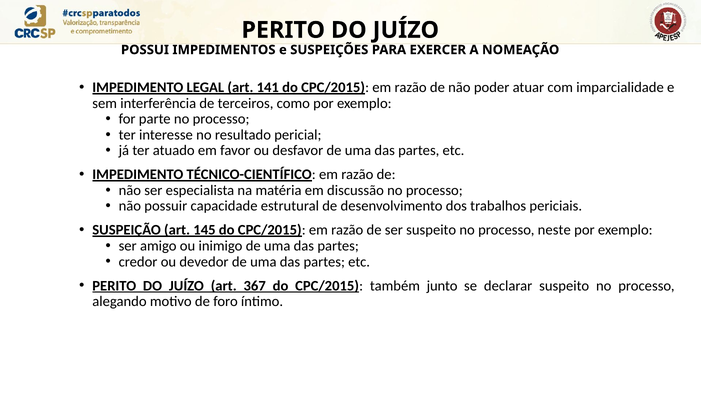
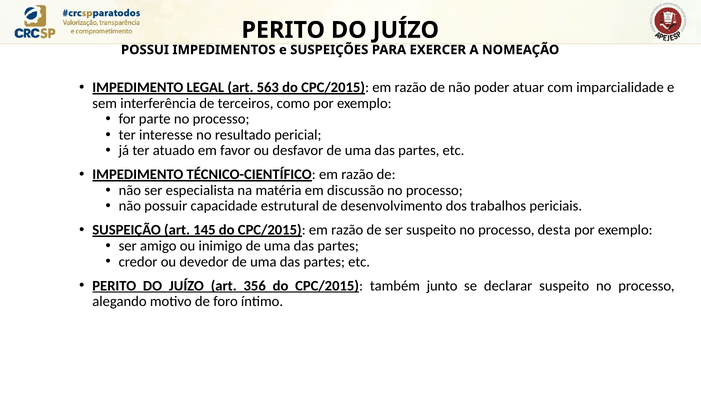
141: 141 -> 563
neste: neste -> desta
367: 367 -> 356
